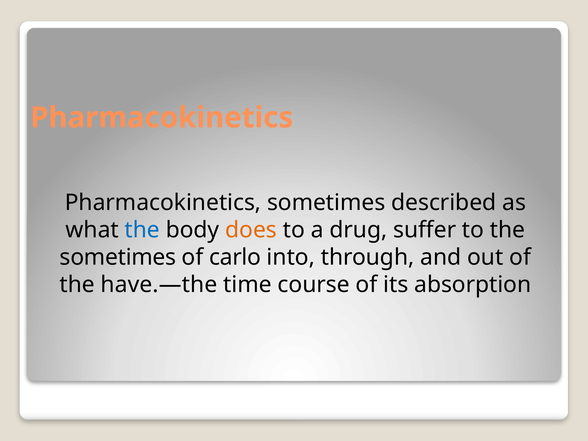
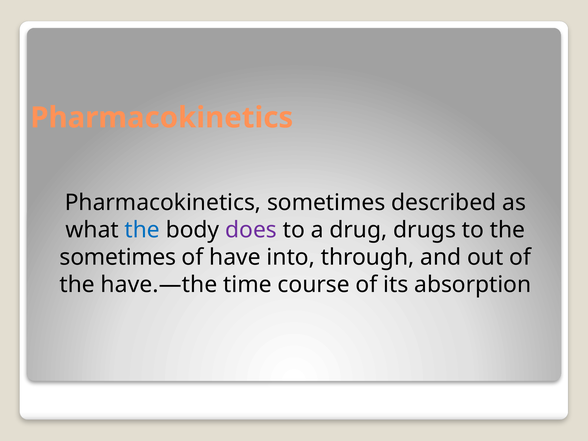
does colour: orange -> purple
suffer: suffer -> drugs
carlo: carlo -> have
